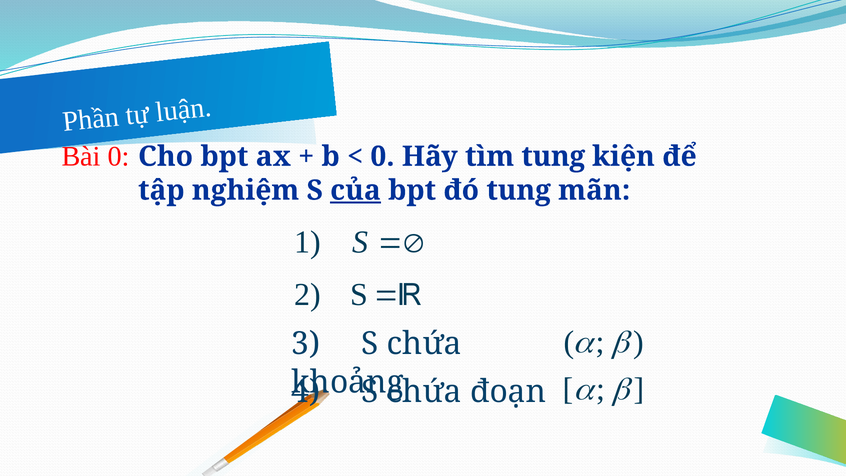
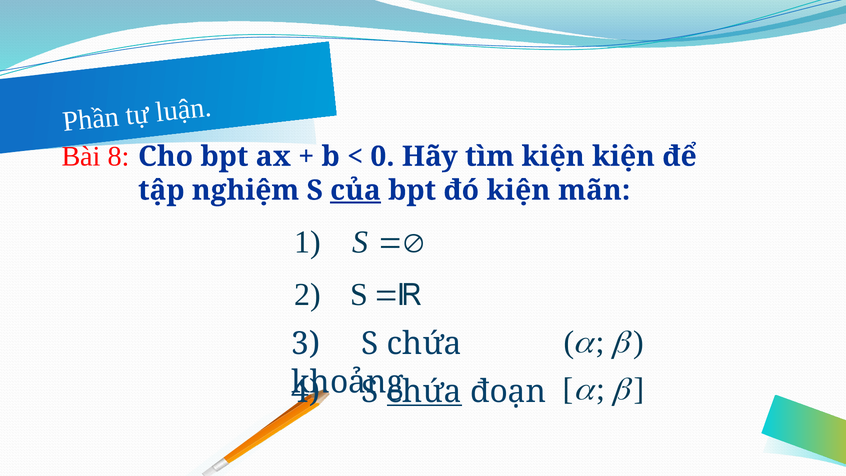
Bài 0: 0 -> 8
tìm tung: tung -> kiện
đó tung: tung -> kiện
chứa at (424, 391) underline: none -> present
